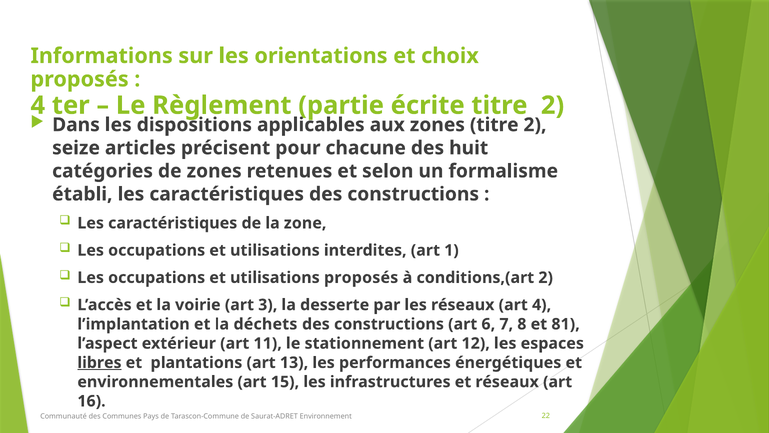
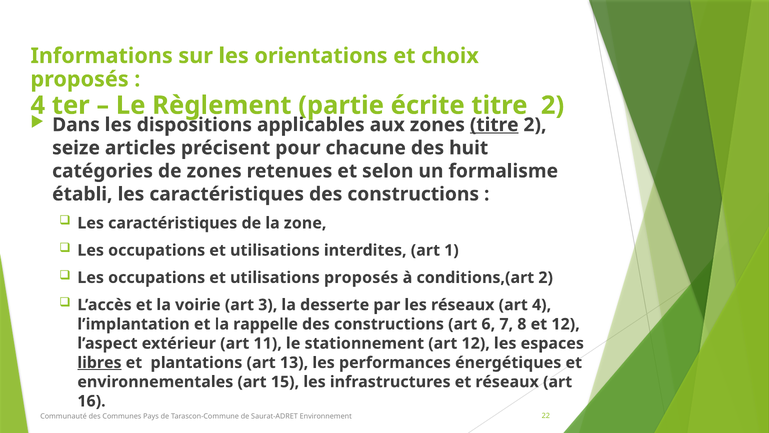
titre at (494, 125) underline: none -> present
déchets: déchets -> rappelle
et 81: 81 -> 12
